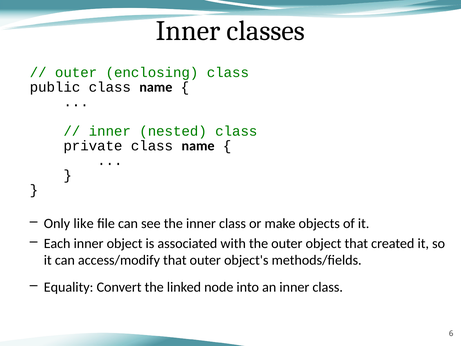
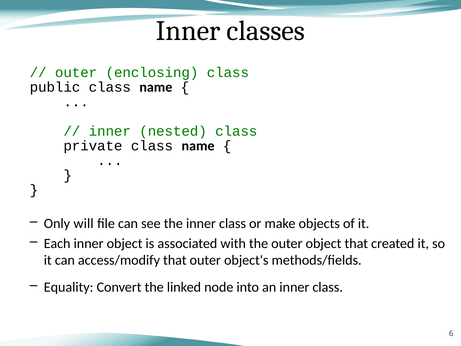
like: like -> will
